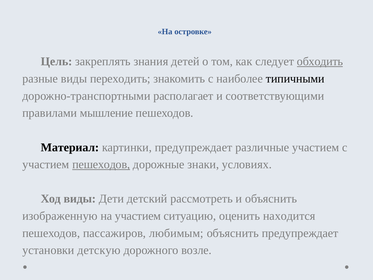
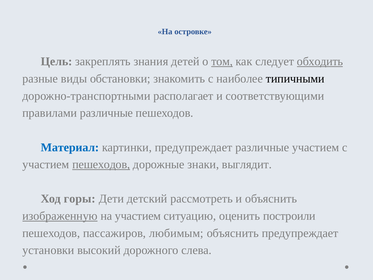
том underline: none -> present
переходить: переходить -> обстановки
правилами мышление: мышление -> различные
Материал colour: black -> blue
условиях: условиях -> выглядит
Ход виды: виды -> горы
изображенную underline: none -> present
находится: находится -> построили
детскую: детскую -> высокий
возле: возле -> слева
